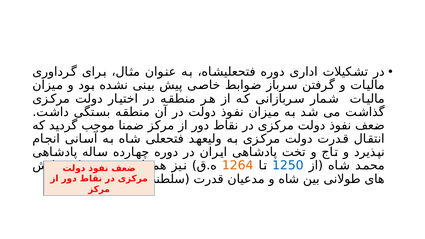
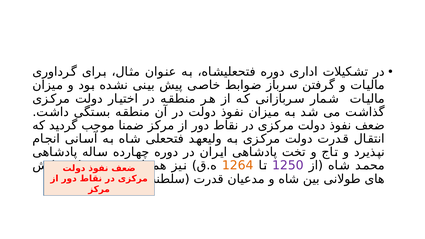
1250 colour: blue -> purple
